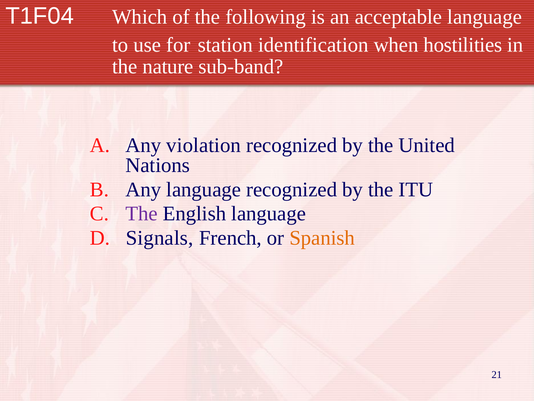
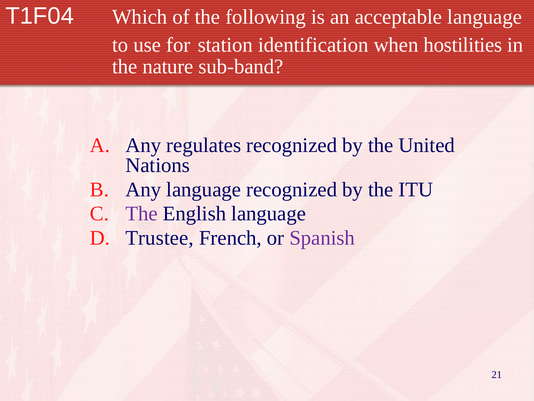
violation: violation -> regulates
Signals: Signals -> Trustee
Spanish colour: orange -> purple
